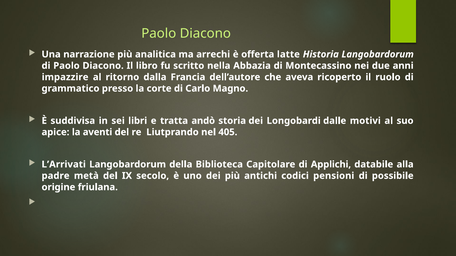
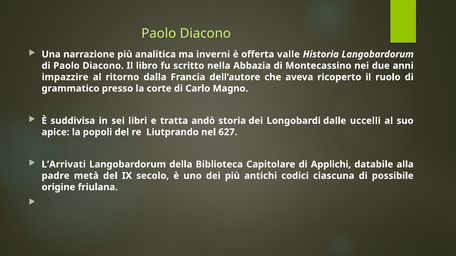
arrechi: arrechi -> inverni
latte: latte -> valle
motivi: motivi -> uccelli
aventi: aventi -> popoli
405: 405 -> 627
pensioni: pensioni -> ciascuna
